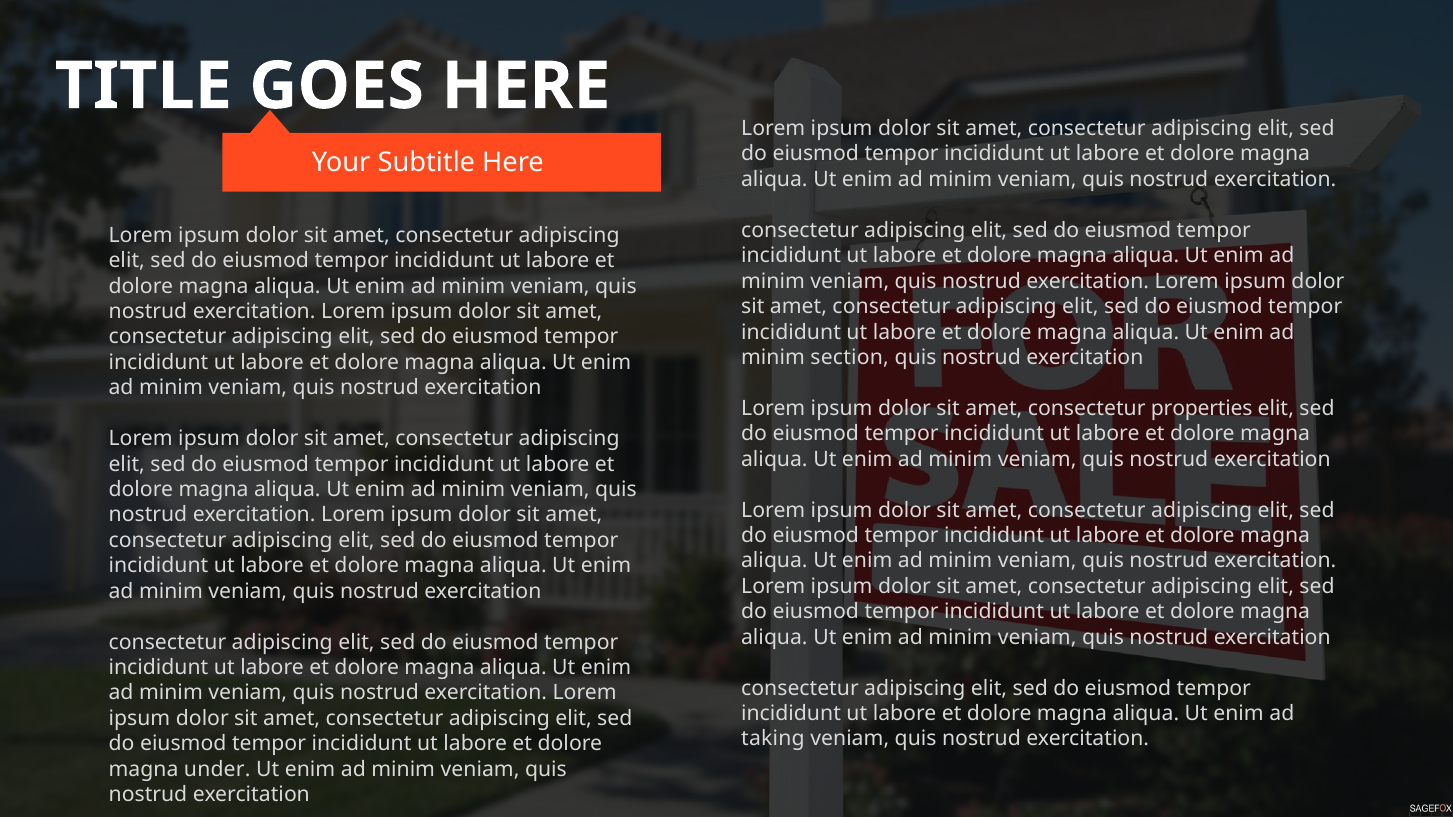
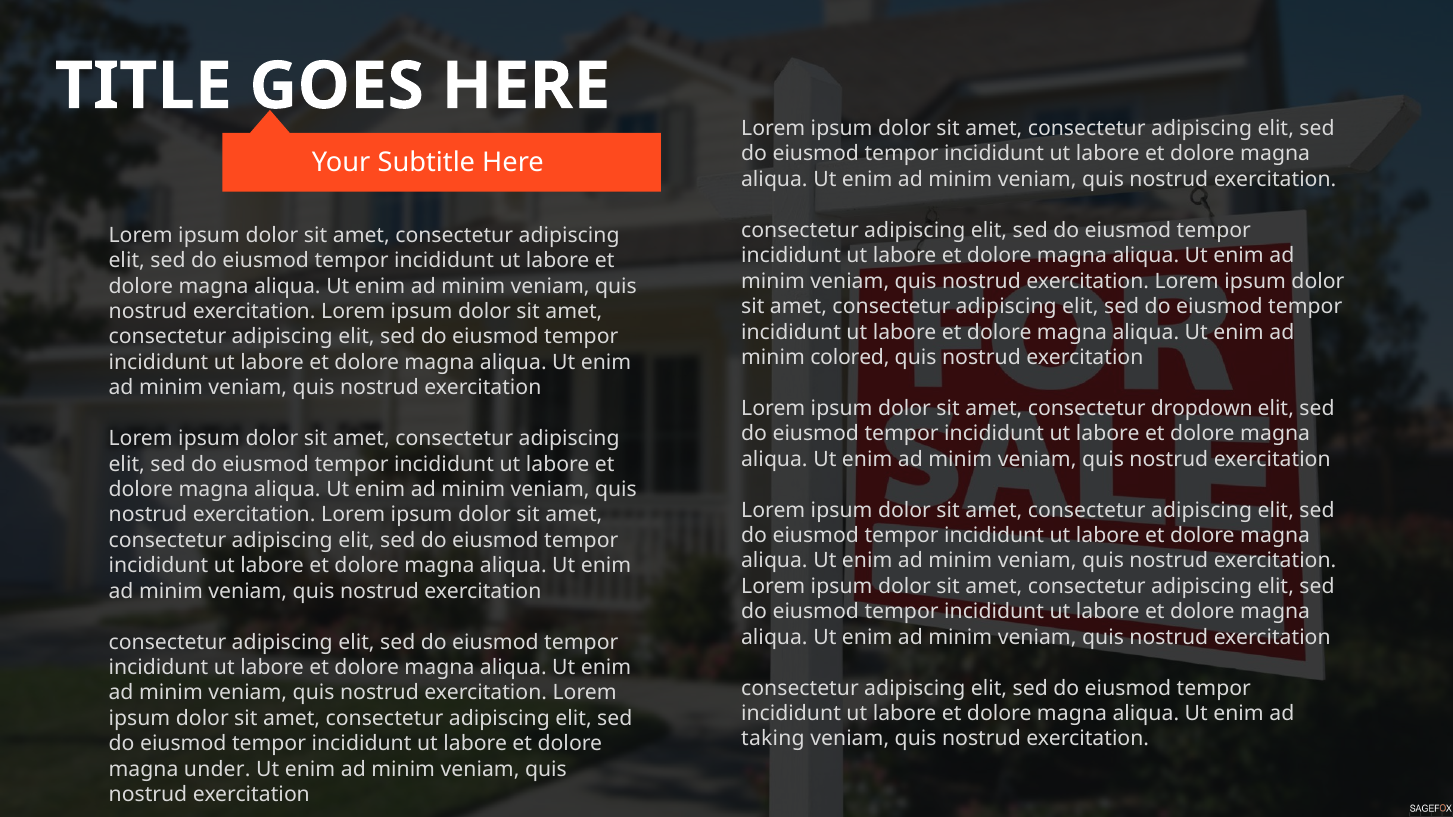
section: section -> colored
properties: properties -> dropdown
